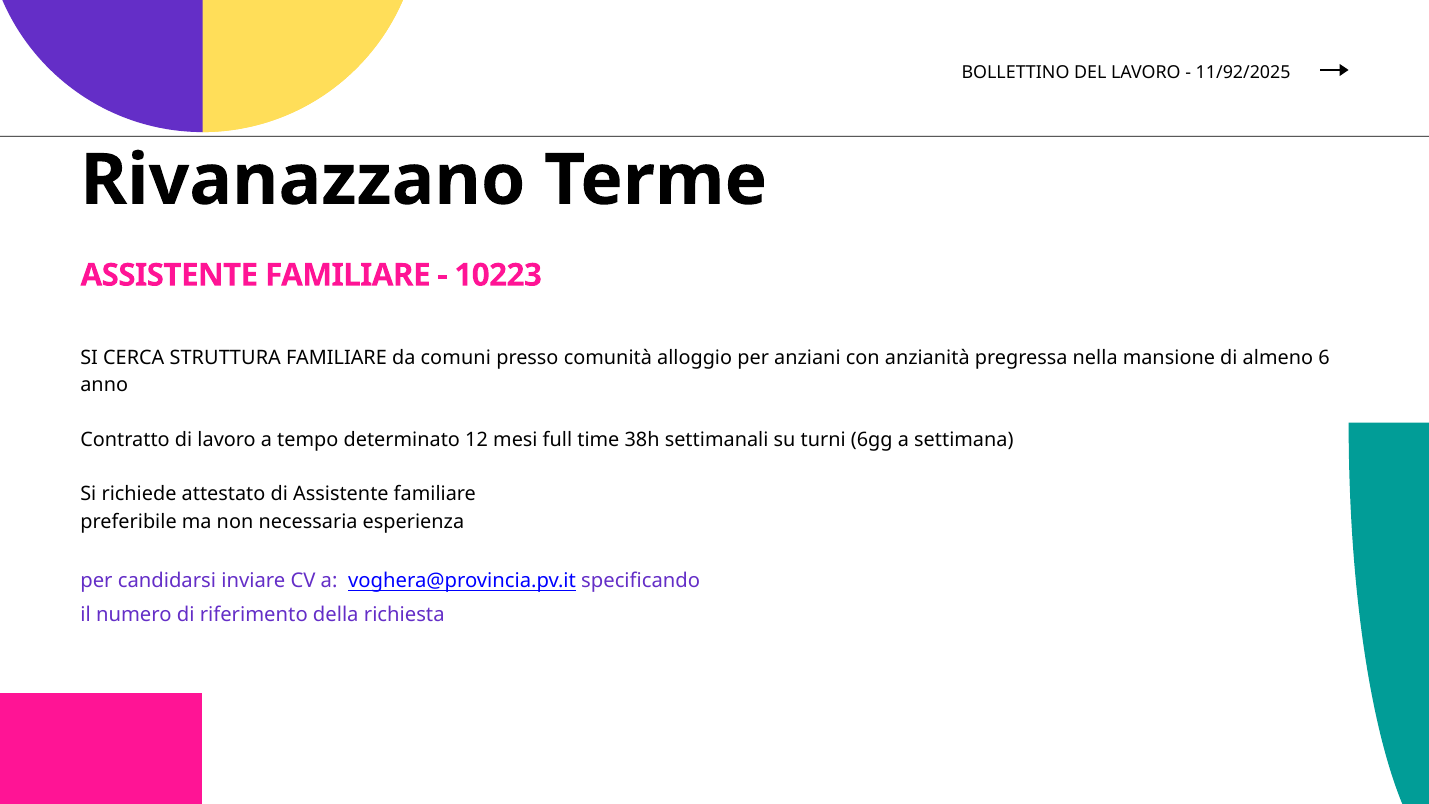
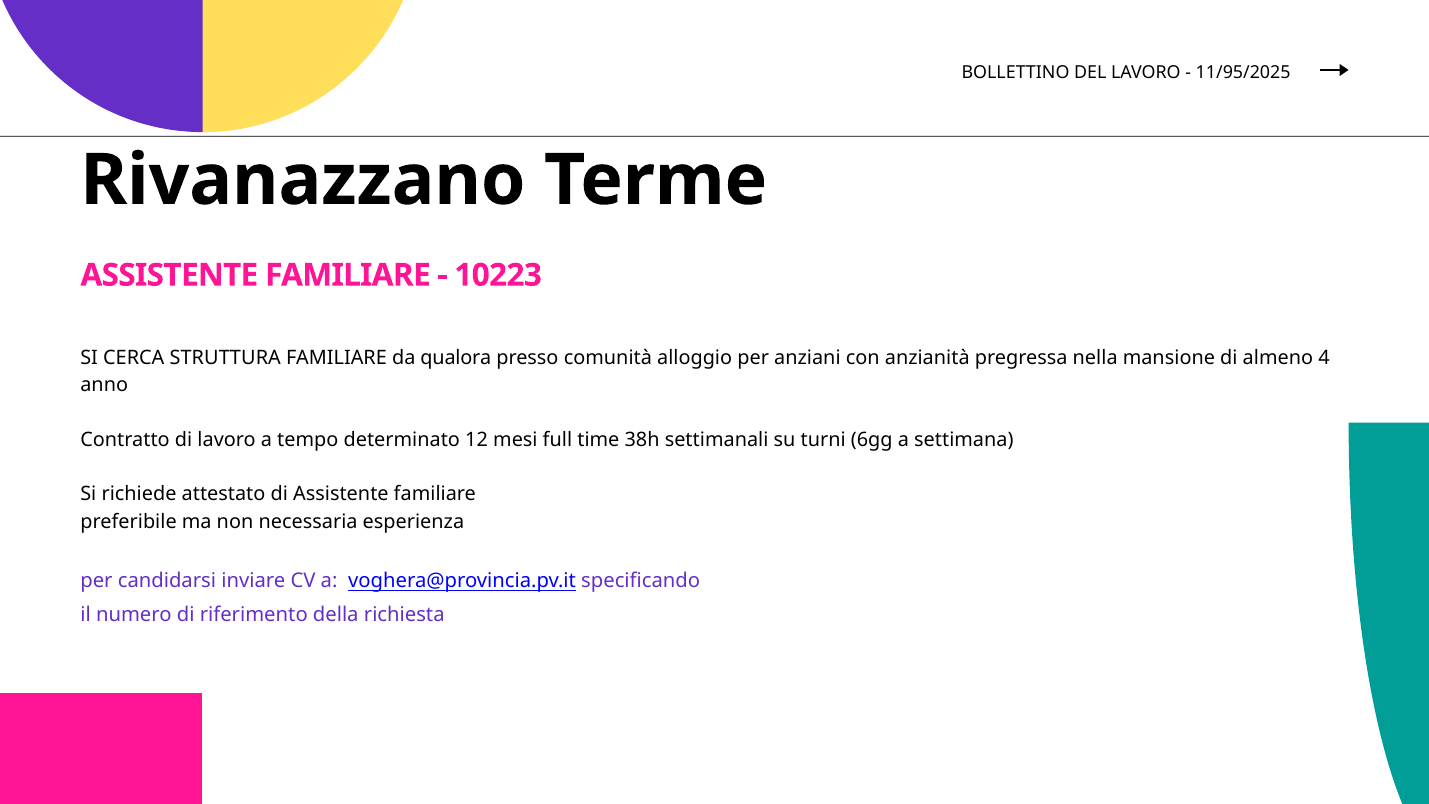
11/92/2025: 11/92/2025 -> 11/95/2025
comuni: comuni -> qualora
6: 6 -> 4
